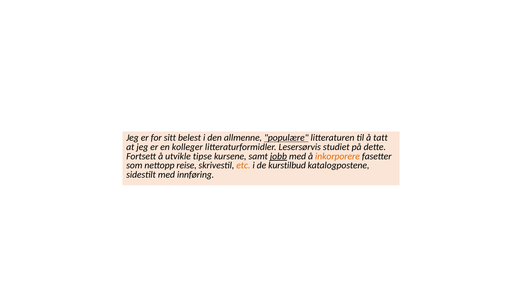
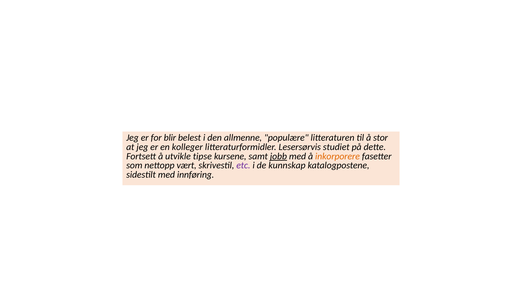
sitt: sitt -> blir
populære underline: present -> none
tatt: tatt -> stor
reise: reise -> vært
etc colour: orange -> purple
kurstilbud: kurstilbud -> kunnskap
